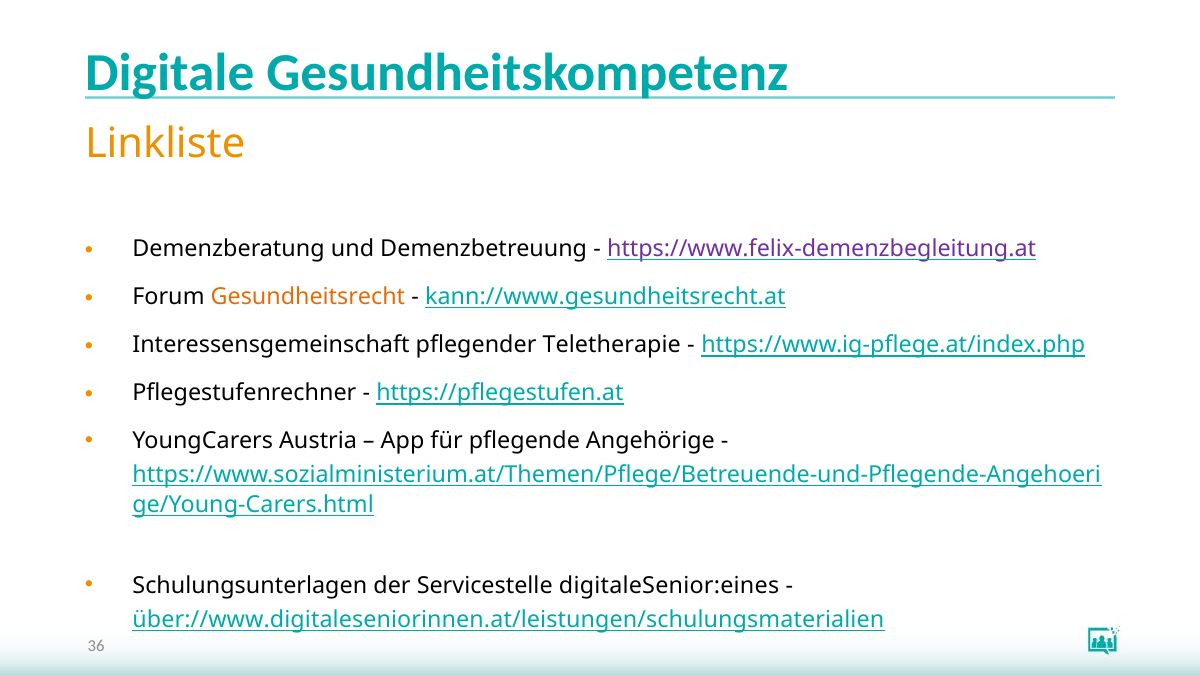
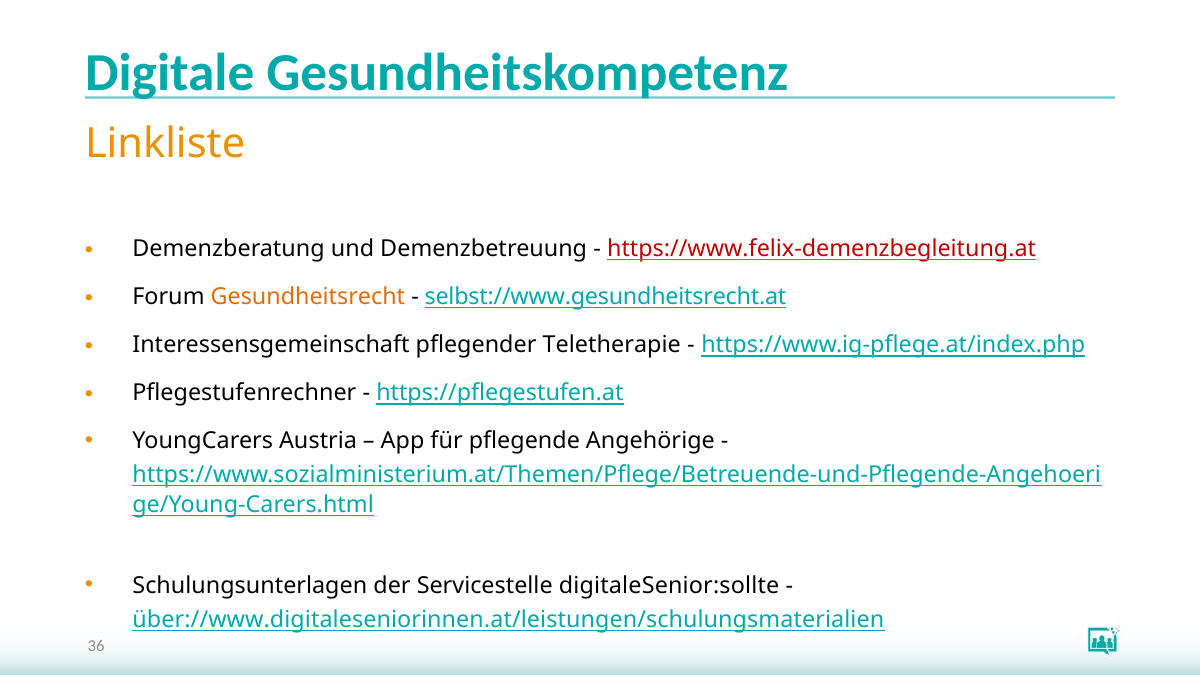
https://www.felix-demenzbegleitung.at colour: purple -> red
kann://www.gesundheitsrecht.at: kann://www.gesundheitsrecht.at -> selbst://www.gesundheitsrecht.at
digitaleSenior:eines: digitaleSenior:eines -> digitaleSenior:sollte
